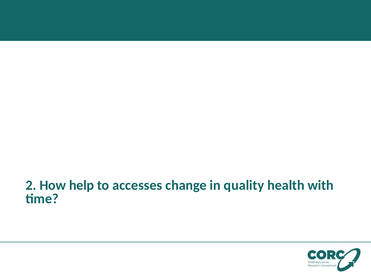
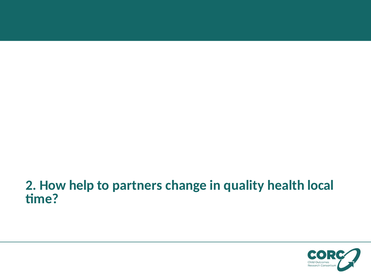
accesses: accesses -> partners
with: with -> local
